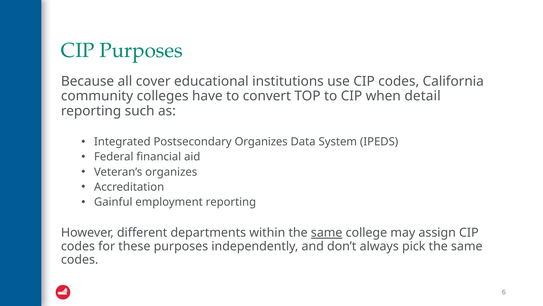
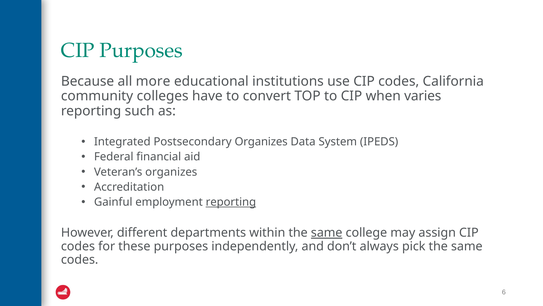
cover: cover -> more
detail: detail -> varies
reporting at (231, 202) underline: none -> present
